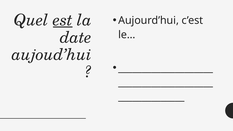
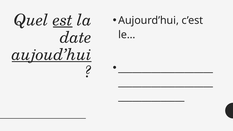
aujoud’hui underline: none -> present
